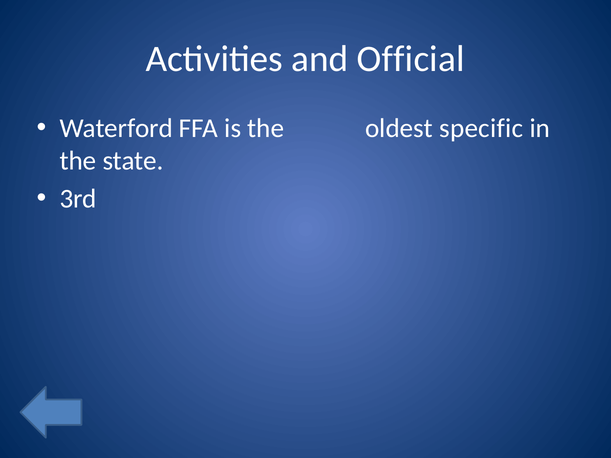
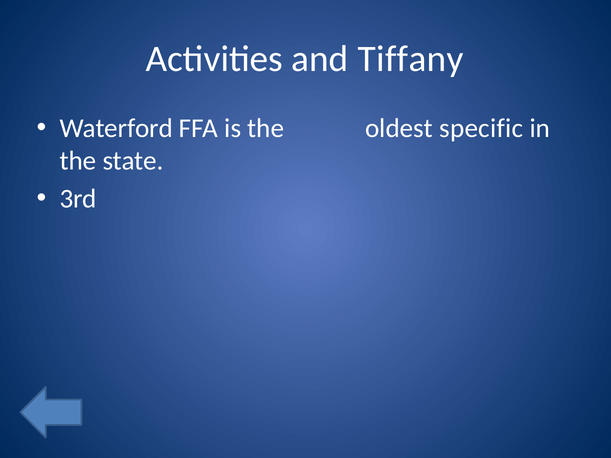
Official: Official -> Tiffany
